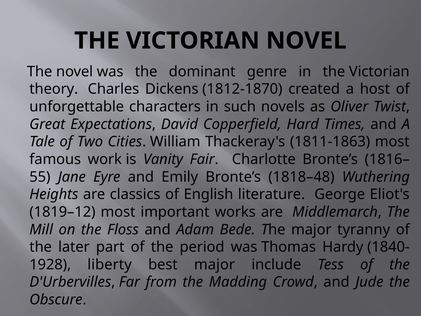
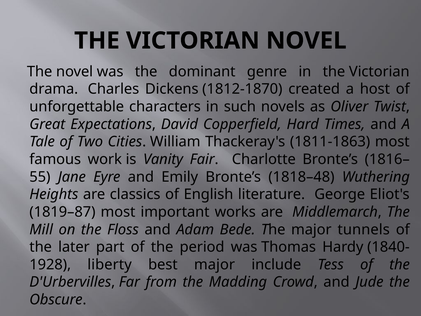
theory: theory -> drama
1819–12: 1819–12 -> 1819–87
tyranny: tyranny -> tunnels
